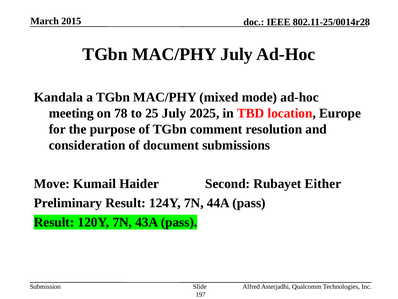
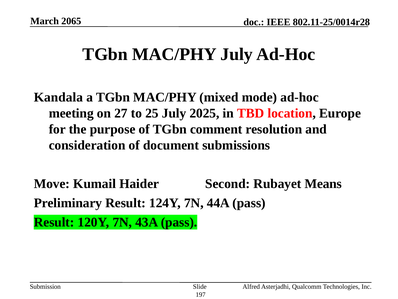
2015: 2015 -> 2065
78: 78 -> 27
Either: Either -> Means
